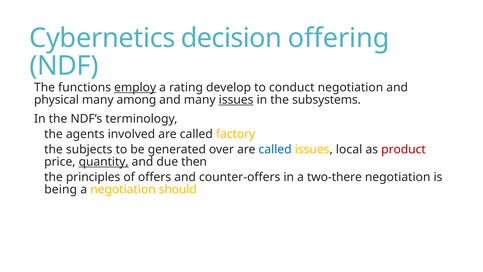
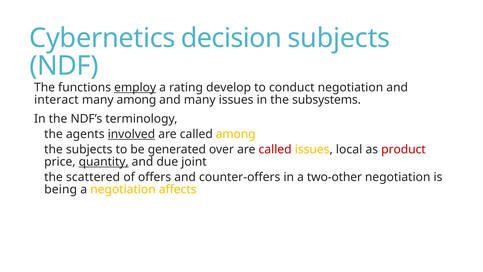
decision offering: offering -> subjects
physical: physical -> interact
issues at (236, 100) underline: present -> none
involved underline: none -> present
called factory: factory -> among
called at (275, 149) colour: blue -> red
then: then -> joint
principles: principles -> scattered
two-there: two-there -> two-other
should: should -> affects
